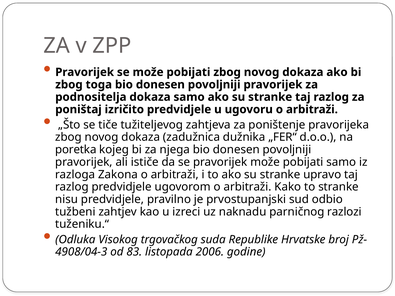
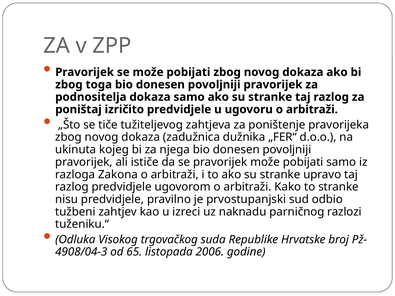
poretka: poretka -> ukinuta
83: 83 -> 65
